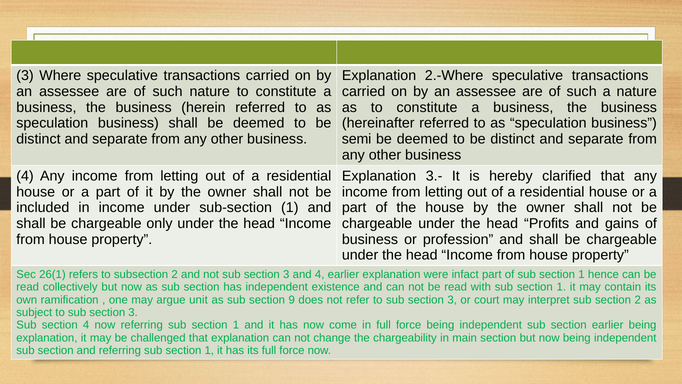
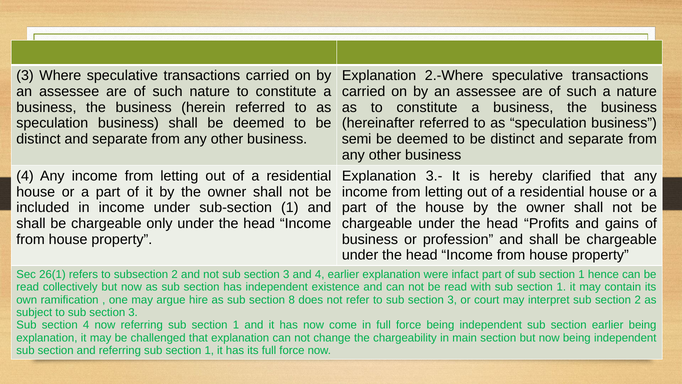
unit: unit -> hire
9: 9 -> 8
